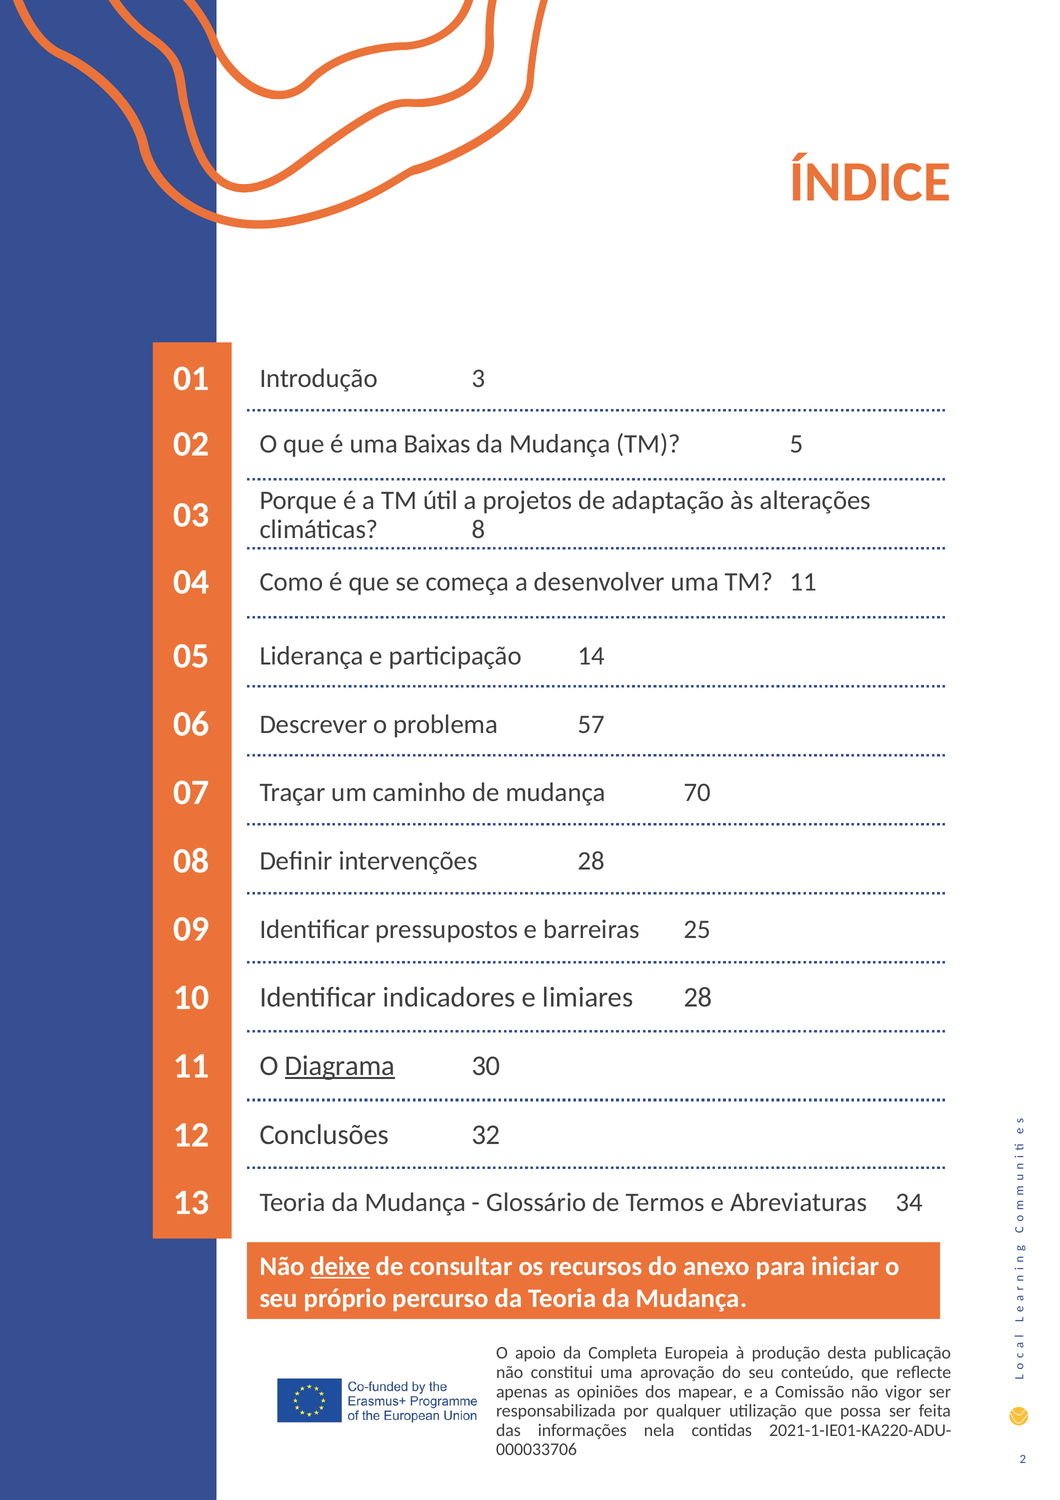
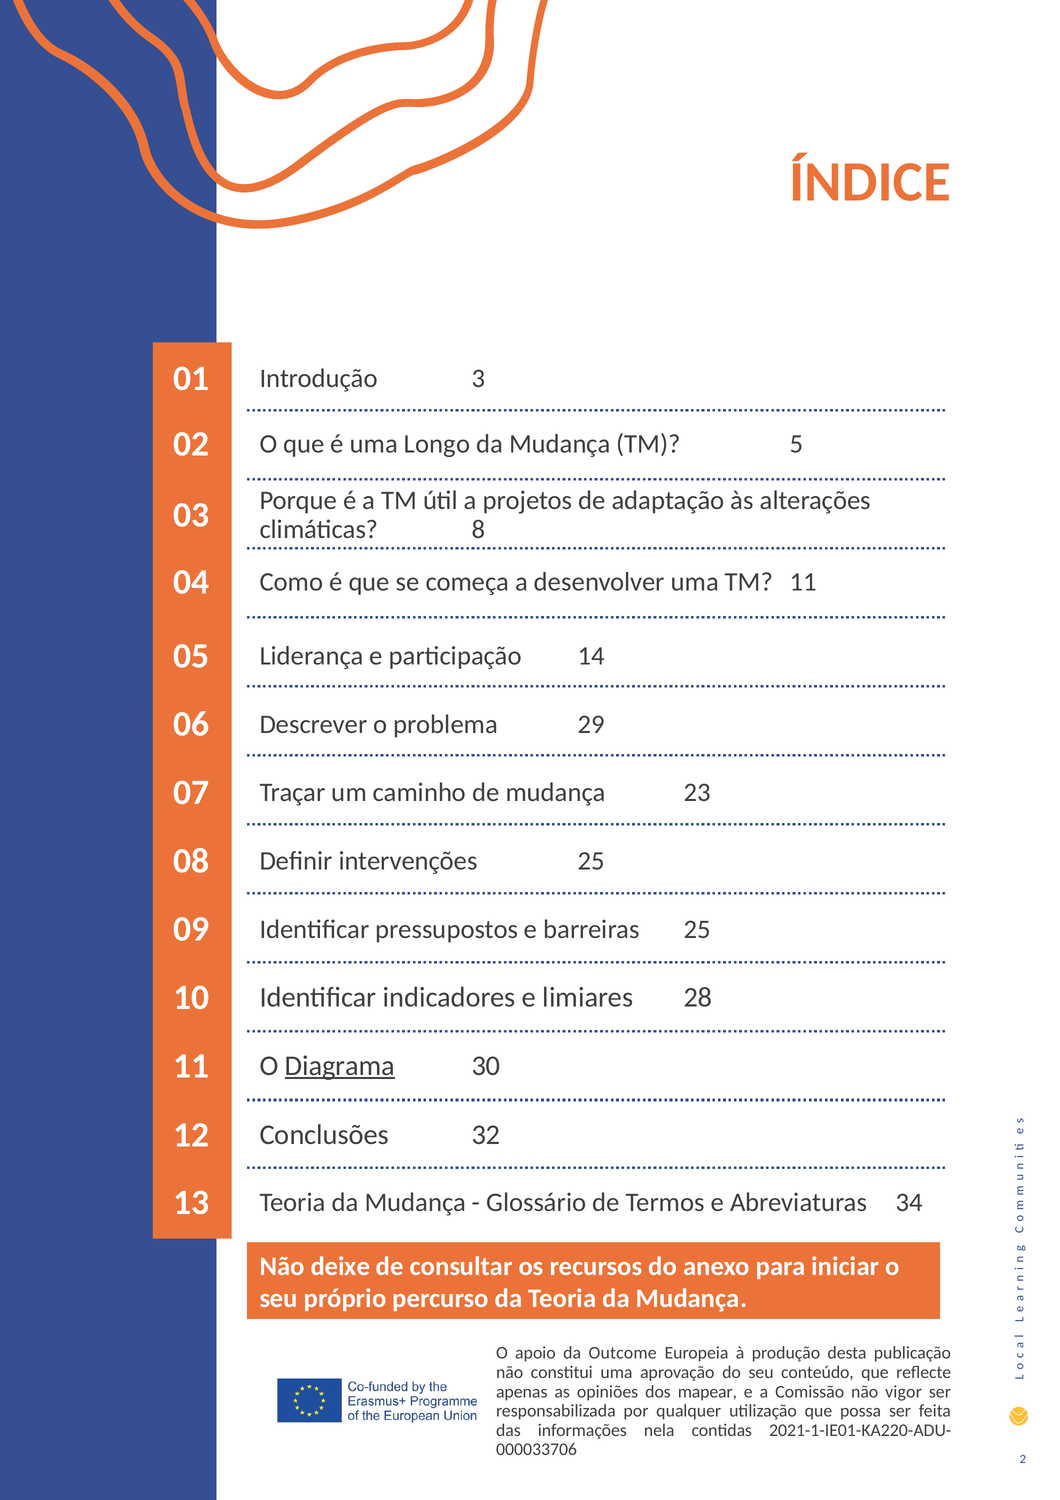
Baixas: Baixas -> Longo
57: 57 -> 29
70: 70 -> 23
intervenções 28: 28 -> 25
deixe underline: present -> none
Completa: Completa -> Outcome
